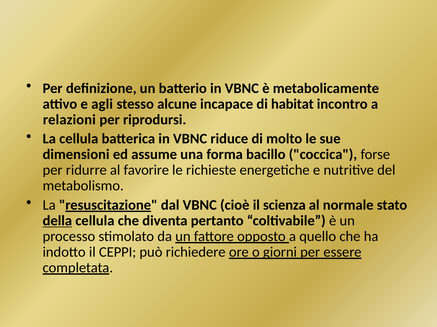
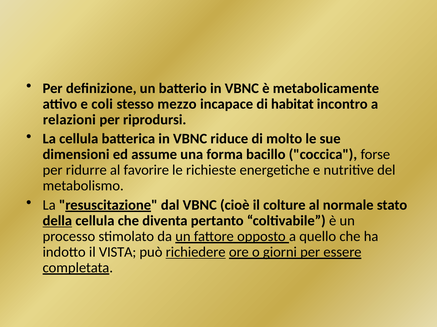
agli: agli -> coli
alcune: alcune -> mezzo
scienza: scienza -> colture
CEPPI: CEPPI -> VISTA
richiedere underline: none -> present
